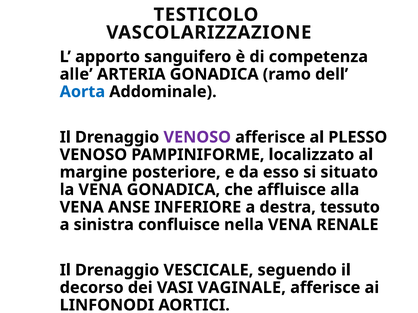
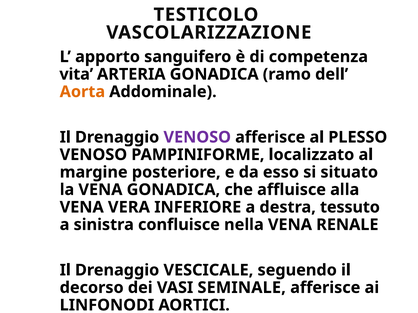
alle: alle -> vita
Aorta colour: blue -> orange
ANSE: ANSE -> VERA
VAGINALE: VAGINALE -> SEMINALE
